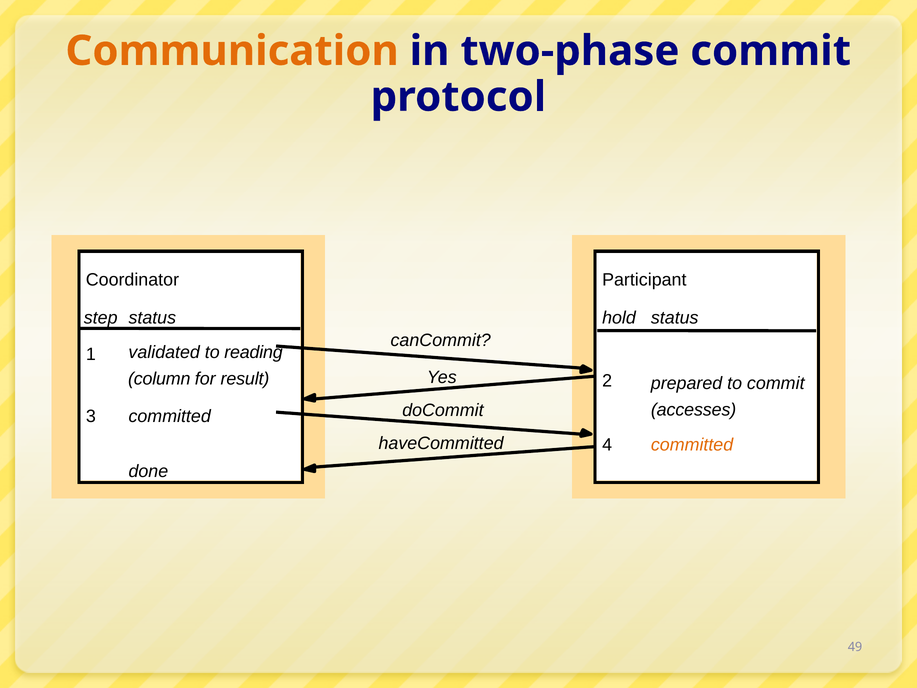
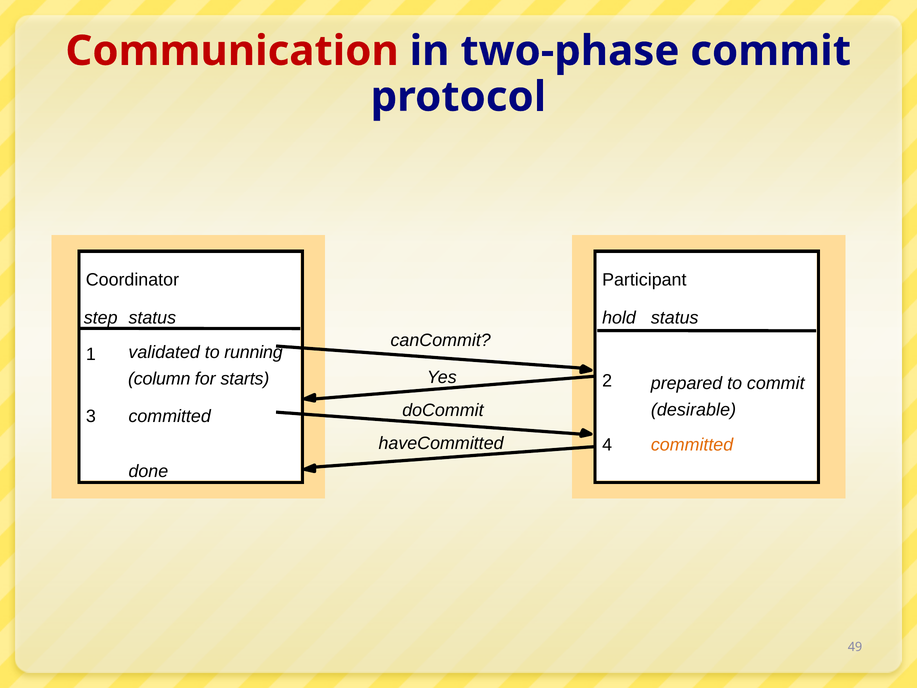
Communication colour: orange -> red
reading: reading -> running
result: result -> starts
accesses: accesses -> desirable
